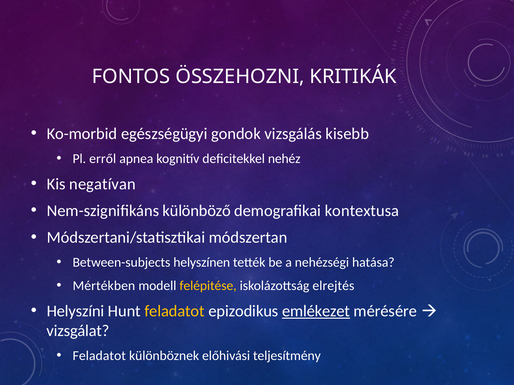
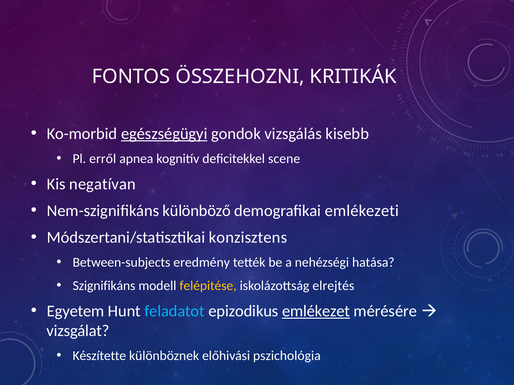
egészségügyi underline: none -> present
nehéz: nehéz -> scene
kontextusa: kontextusa -> emlékezeti
módszertan: módszertan -> konzisztens
helyszínen: helyszínen -> eredmény
Mértékben: Mértékben -> Szignifikáns
Helyszíni: Helyszíni -> Egyetem
feladatot at (175, 312) colour: yellow -> light blue
Feladatot at (99, 356): Feladatot -> Készítette
teljesítmény: teljesítmény -> pszichológia
